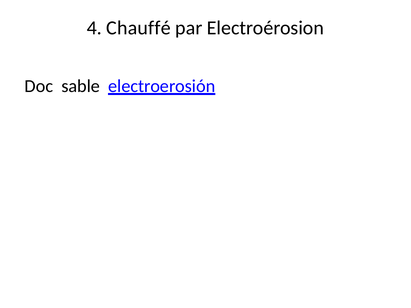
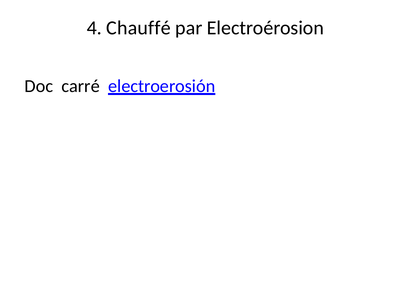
sable: sable -> carré
